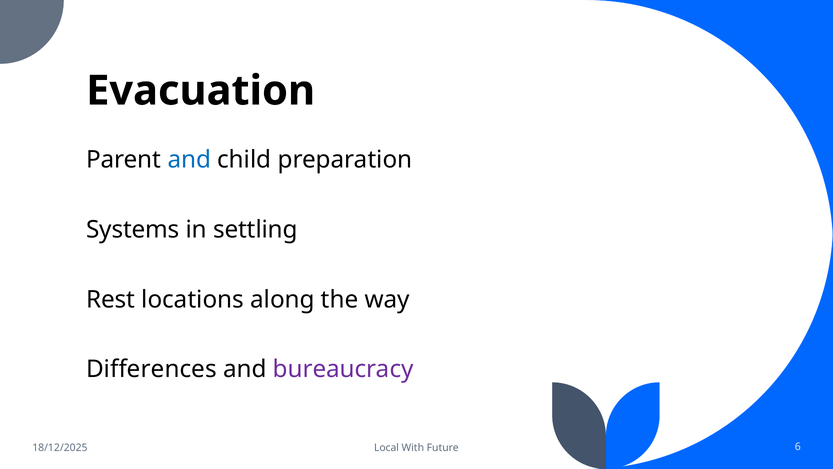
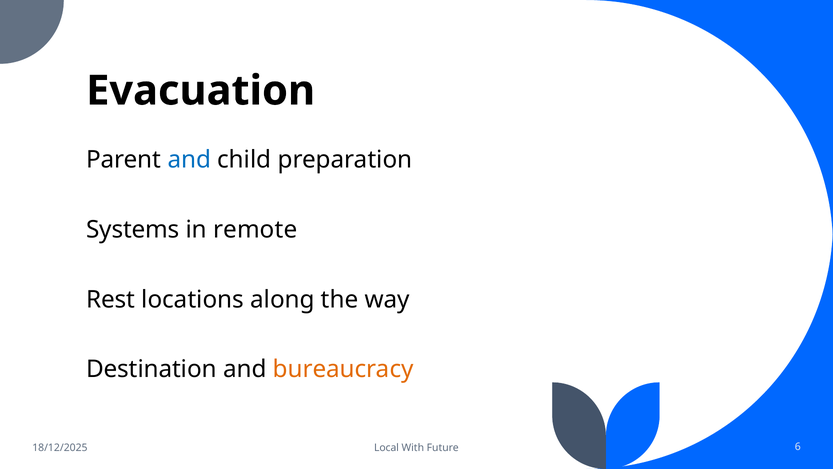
settling: settling -> remote
Differences: Differences -> Destination
bureaucracy colour: purple -> orange
